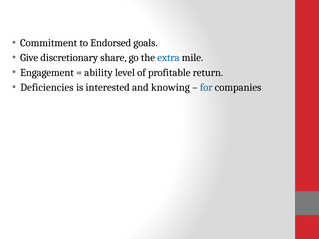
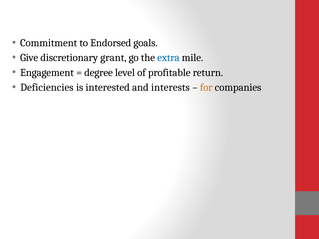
share: share -> grant
ability: ability -> degree
knowing: knowing -> interests
for colour: blue -> orange
